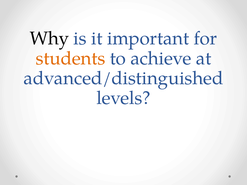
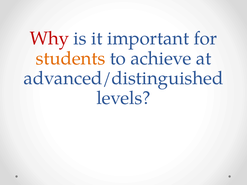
Why colour: black -> red
